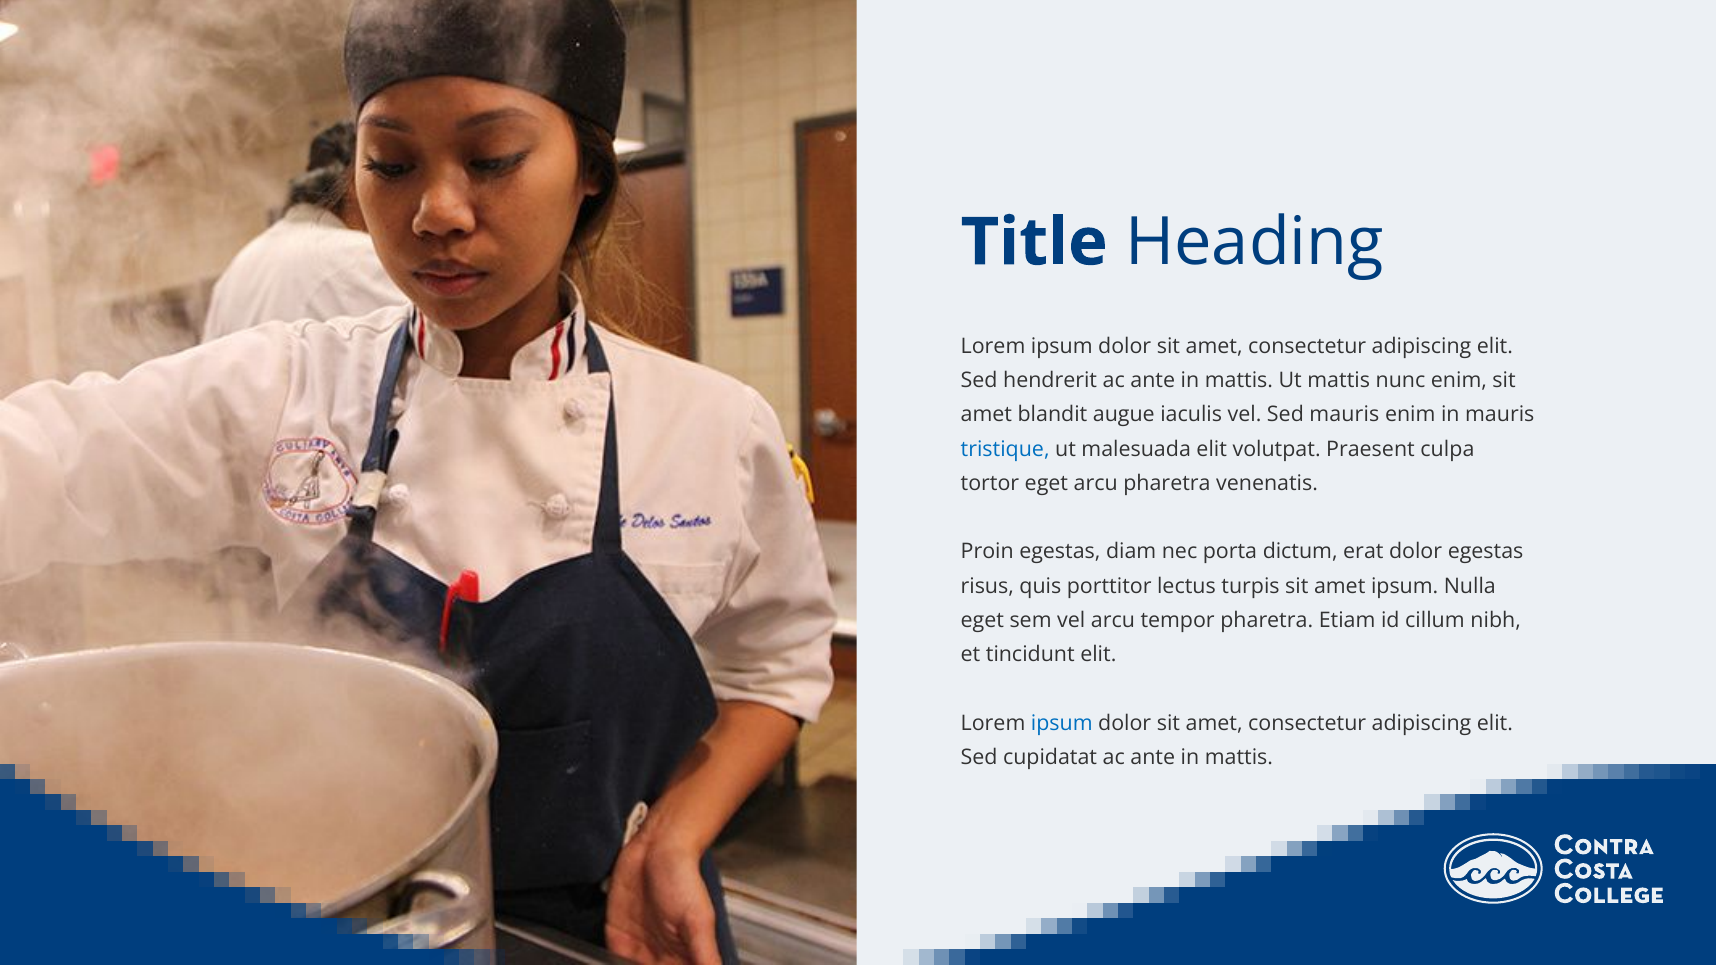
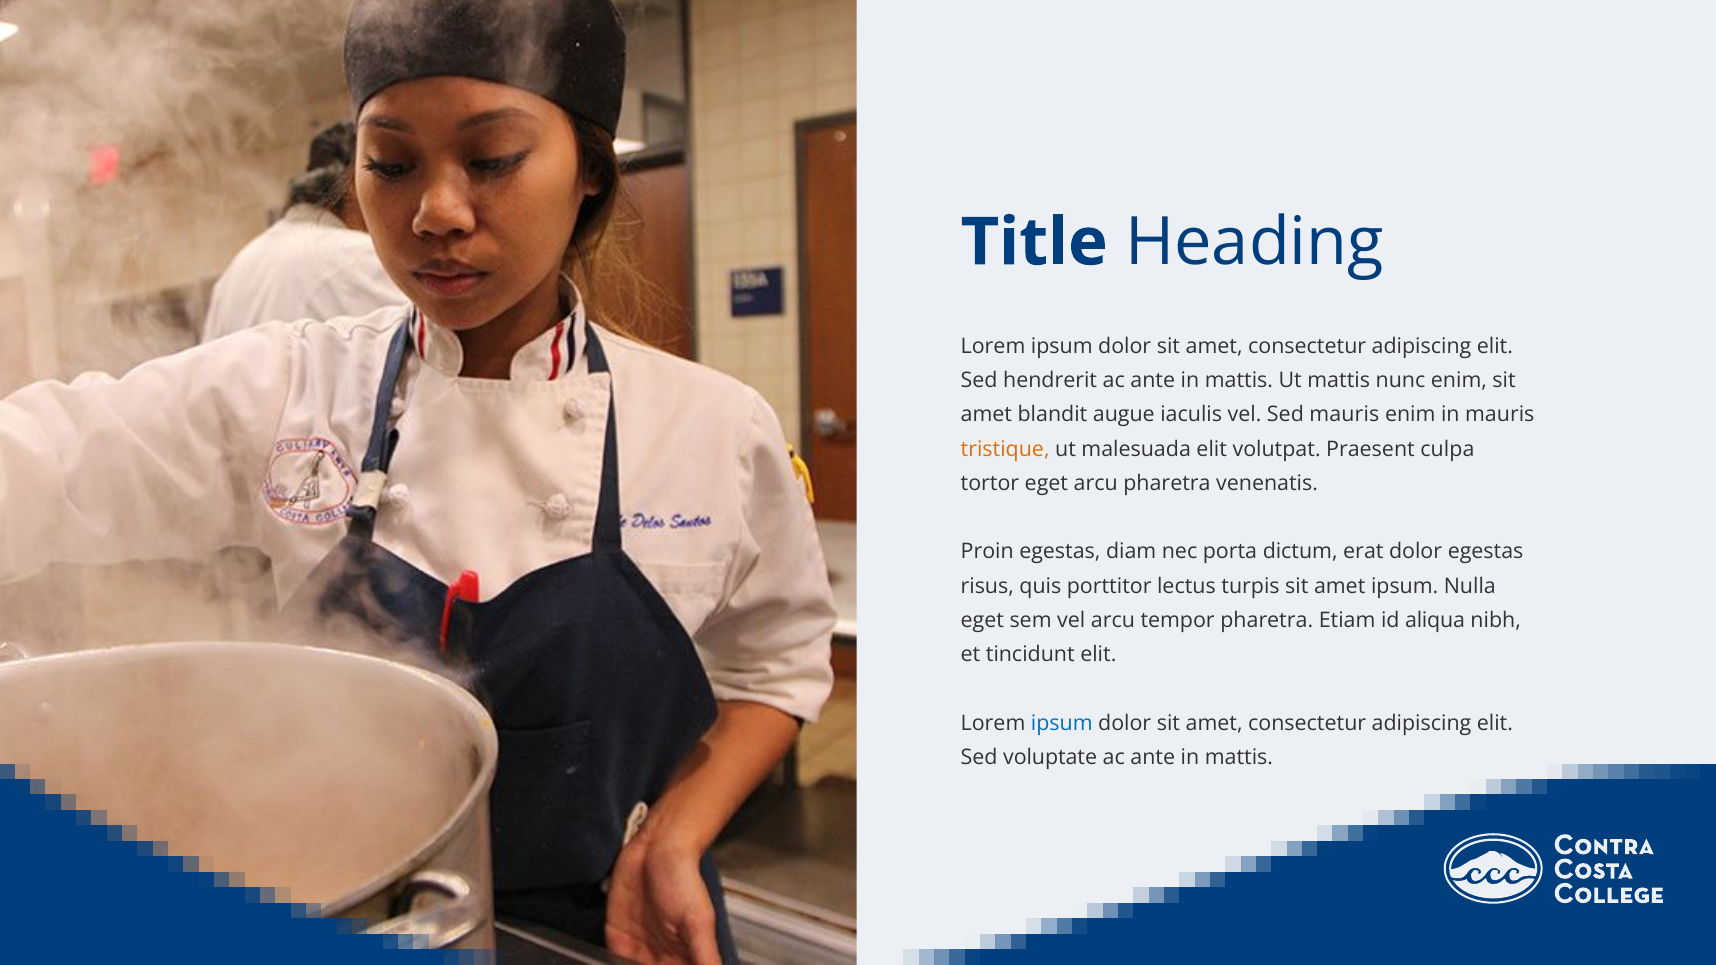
tristique colour: blue -> orange
cillum: cillum -> aliqua
cupidatat: cupidatat -> voluptate
